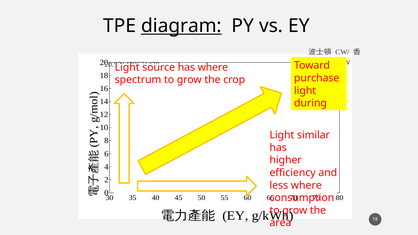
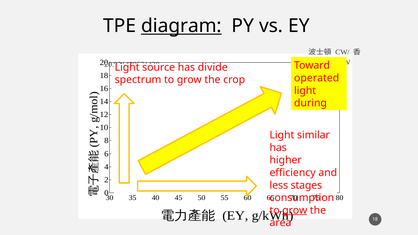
has where: where -> divide
purchase: purchase -> operated
less where: where -> stages
grow at (295, 210) underline: none -> present
